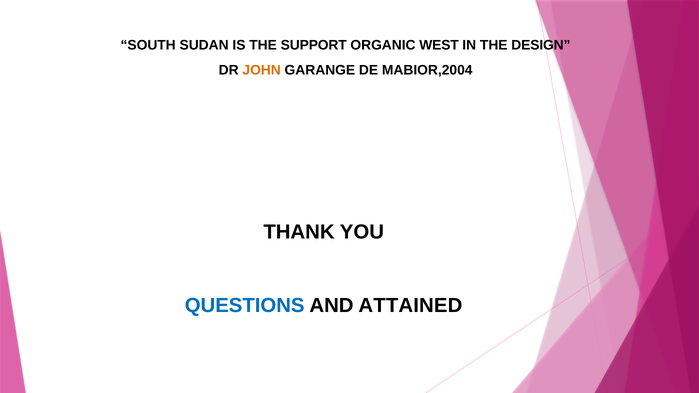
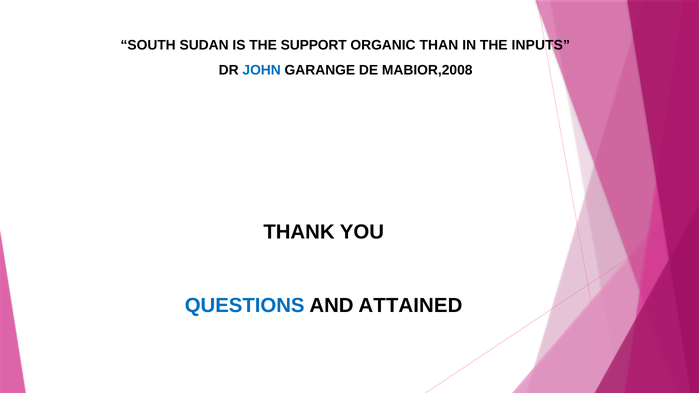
WEST: WEST -> THAN
DESIGN: DESIGN -> INPUTS
JOHN colour: orange -> blue
MABIOR,2004: MABIOR,2004 -> MABIOR,2008
